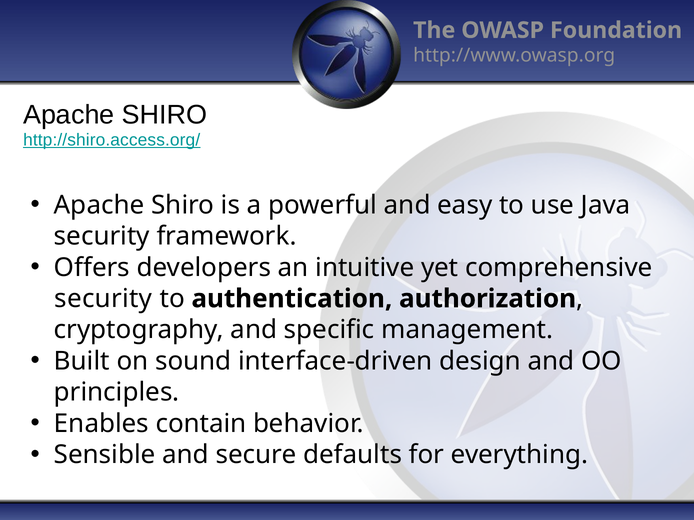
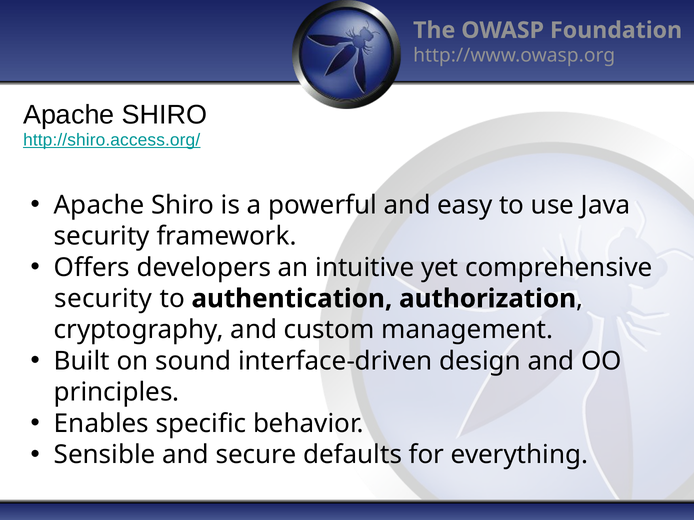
specific: specific -> custom
contain: contain -> specific
